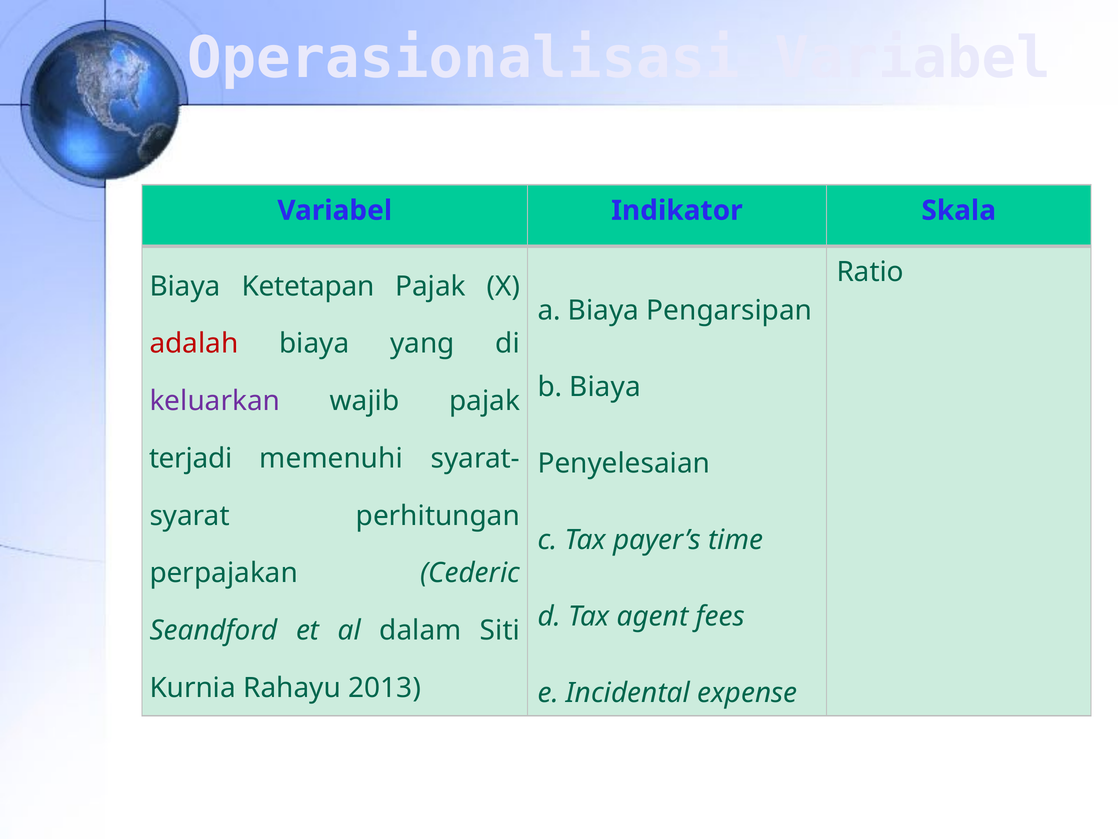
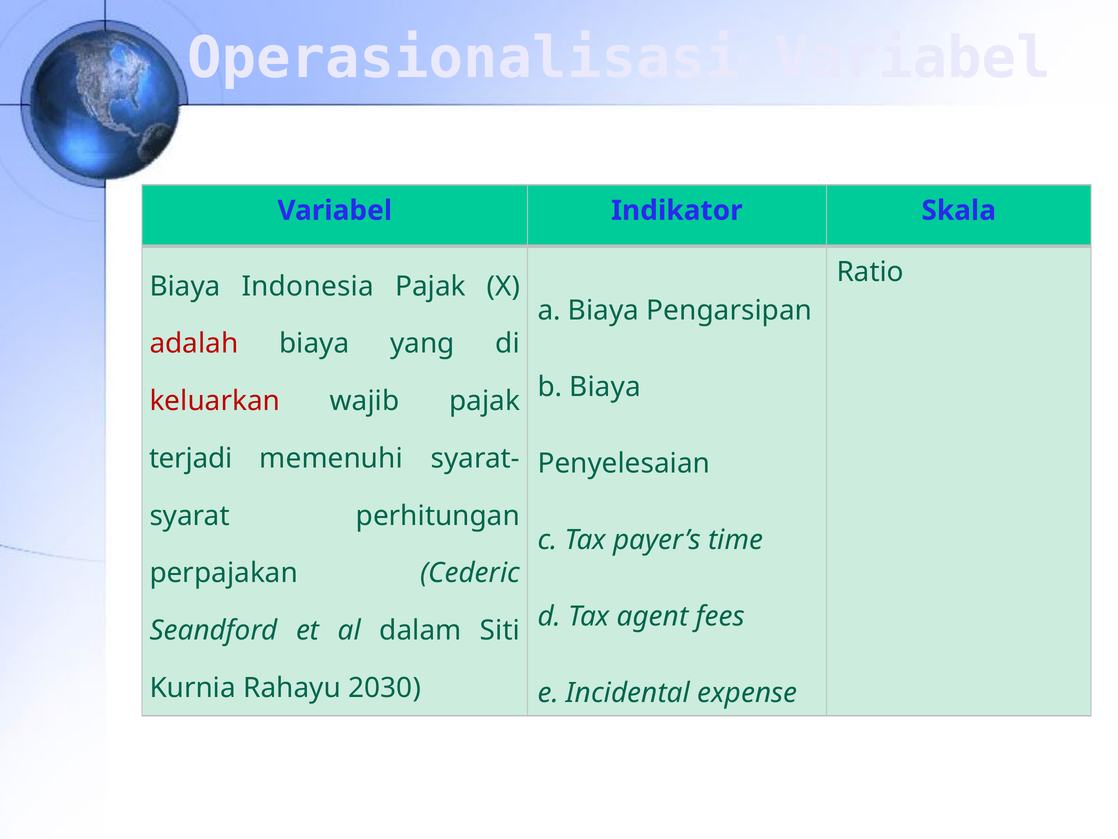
Ketetapan: Ketetapan -> Indonesia
keluarkan colour: purple -> red
2013: 2013 -> 2030
